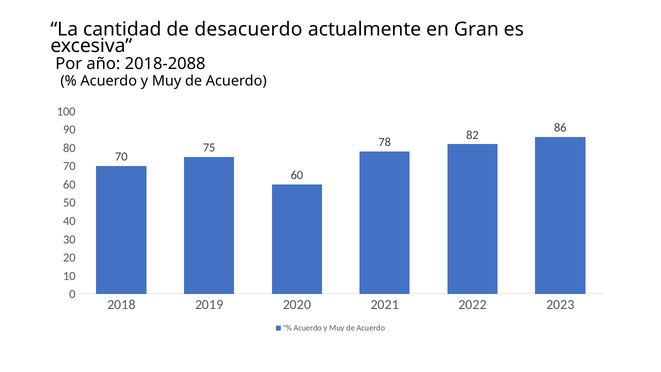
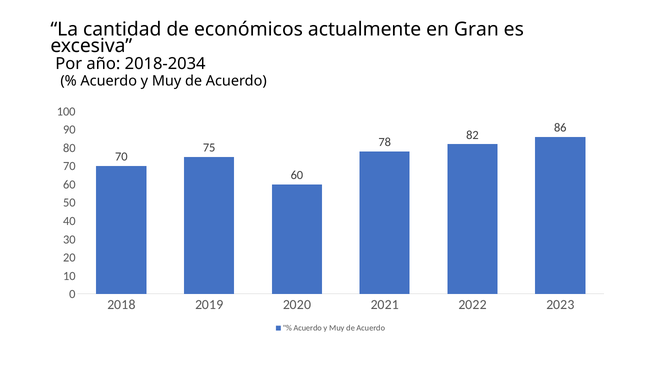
desacuerdo: desacuerdo -> económicos
2018-2088: 2018-2088 -> 2018-2034
